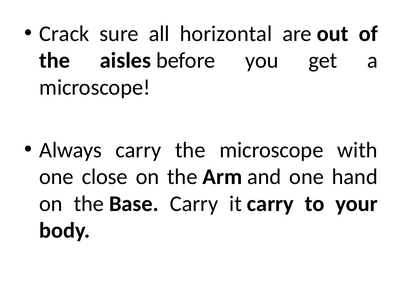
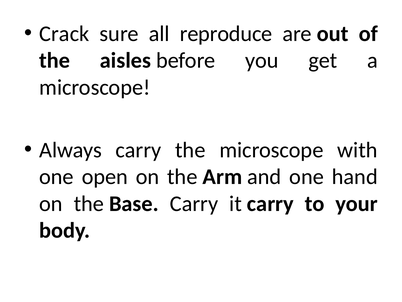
horizontal: horizontal -> reproduce
close: close -> open
